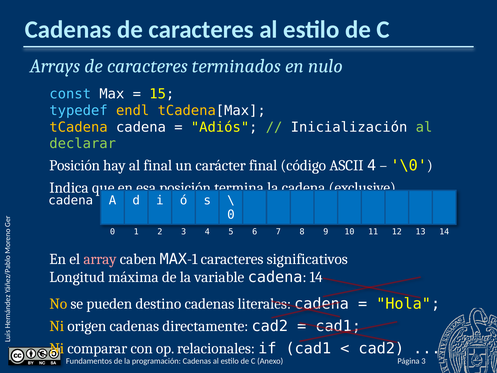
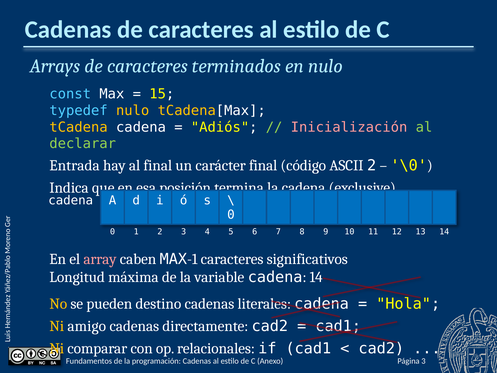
typedef endl: endl -> nulo
Inicialización colour: white -> pink
Posición at (75, 165): Posición -> Entrada
ASCII 4: 4 -> 2
origen: origen -> amigo
